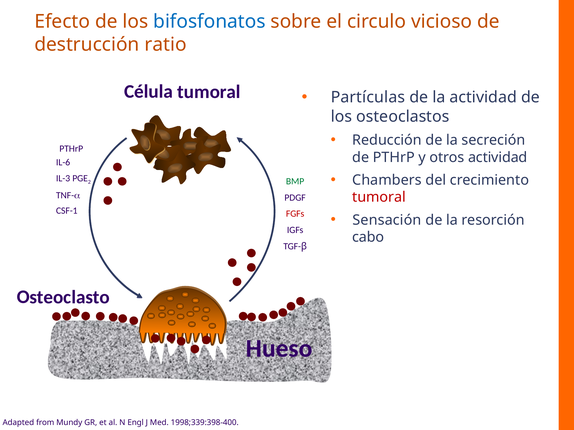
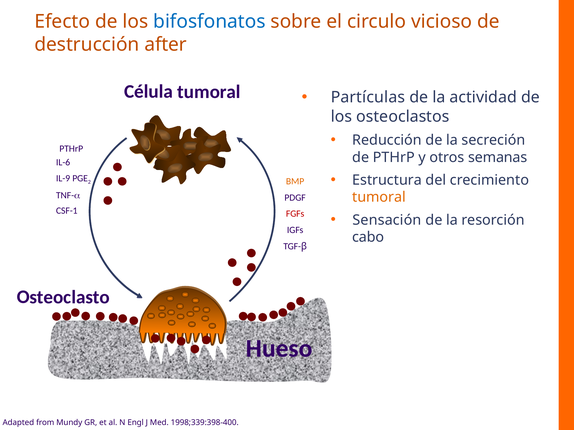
ratio: ratio -> after
otros actividad: actividad -> semanas
Chambers: Chambers -> Estructura
IL-3: IL-3 -> IL-9
BMP colour: green -> orange
tumoral at (379, 197) colour: red -> orange
